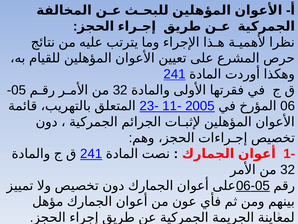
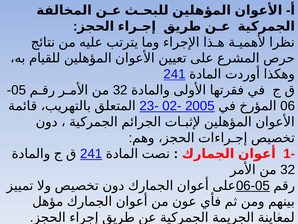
11-: 11- -> 02-
